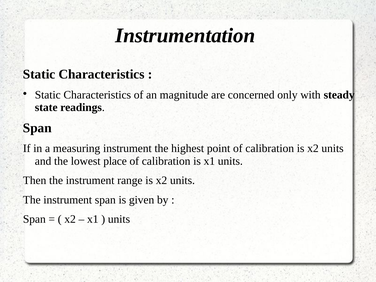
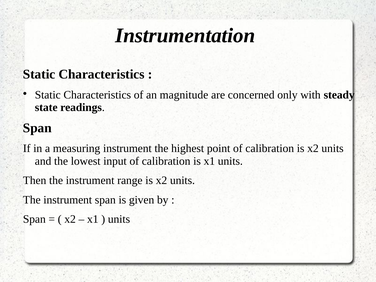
place: place -> input
